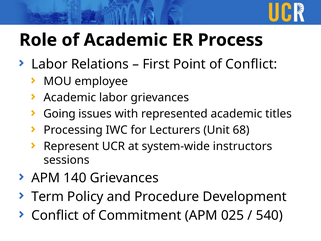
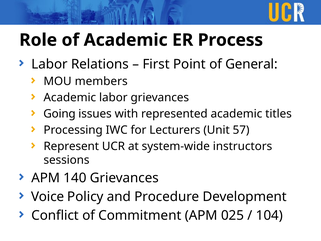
of Conflict: Conflict -> General
employee: employee -> members
68: 68 -> 57
Term: Term -> Voice
540: 540 -> 104
